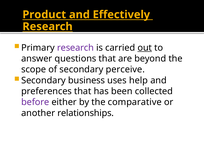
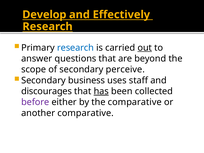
Product: Product -> Develop
research at (75, 48) colour: purple -> blue
help: help -> staff
preferences: preferences -> discourages
has underline: none -> present
another relationships: relationships -> comparative
